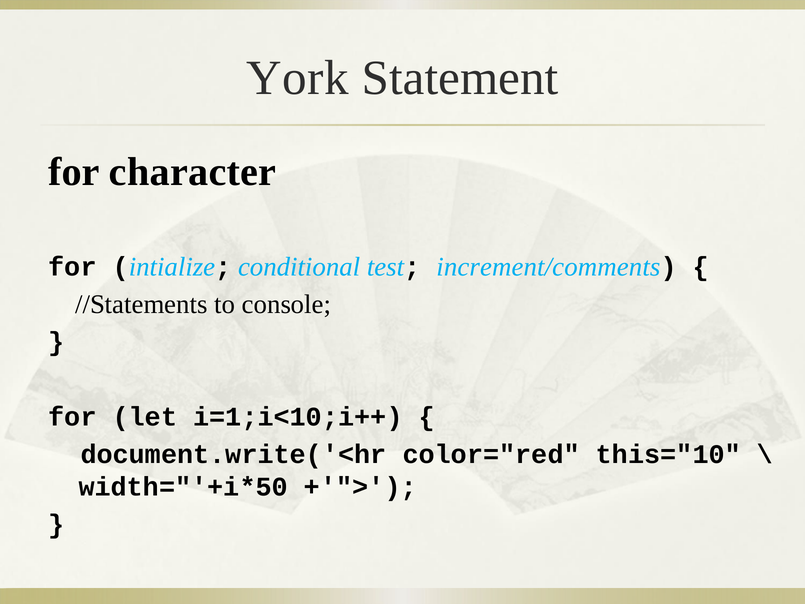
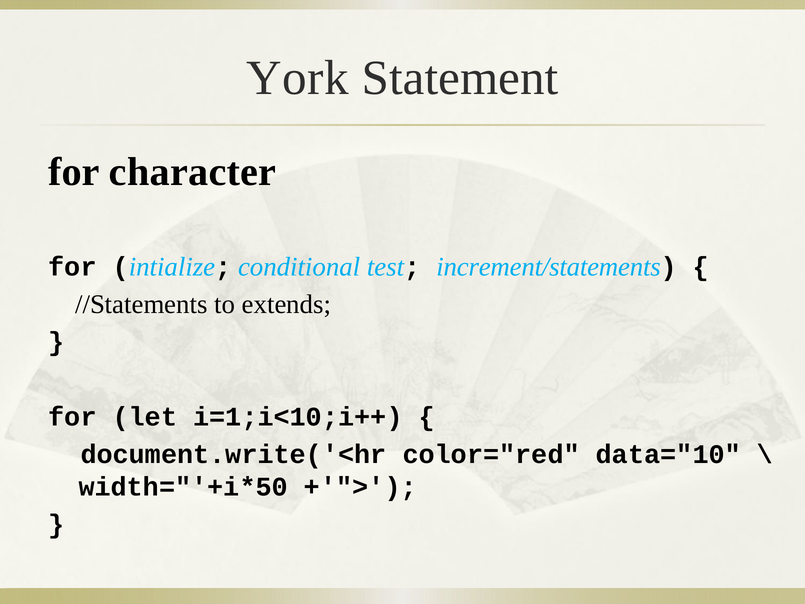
increment/comments: increment/comments -> increment/statements
console: console -> extends
this="10: this="10 -> data="10
